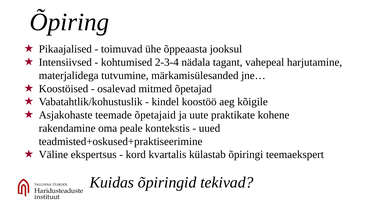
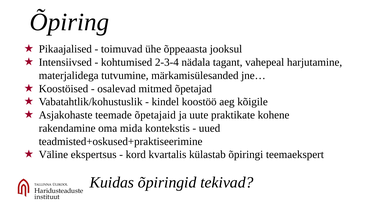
peale: peale -> mida
